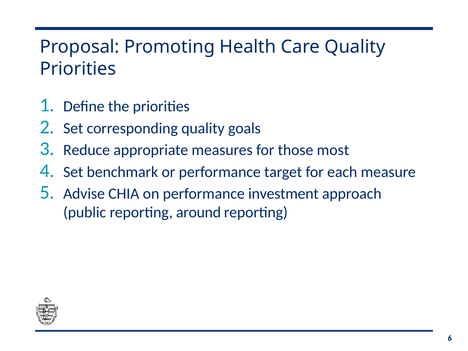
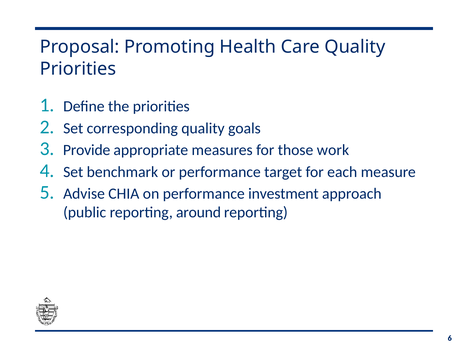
Reduce: Reduce -> Provide
most: most -> work
